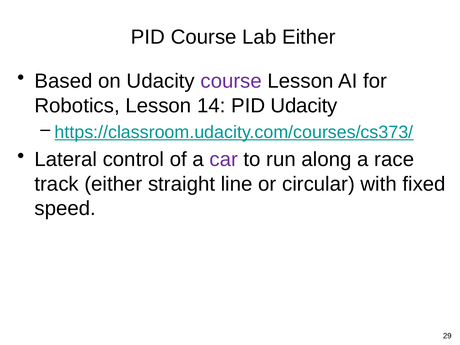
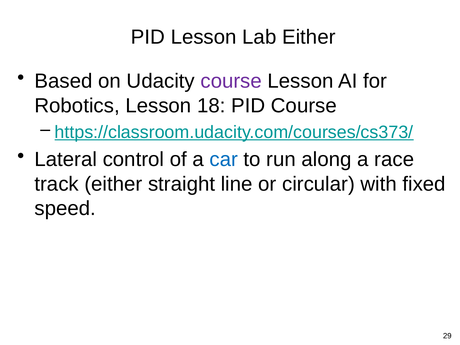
PID Course: Course -> Lesson
14: 14 -> 18
PID Udacity: Udacity -> Course
car colour: purple -> blue
